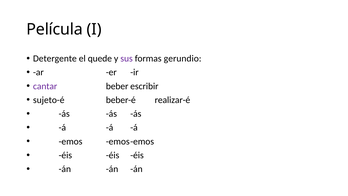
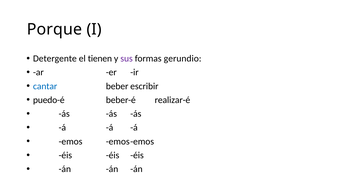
Película: Película -> Porque
quede: quede -> tienen
cantar colour: purple -> blue
sujeto-é: sujeto-é -> puedo-é
